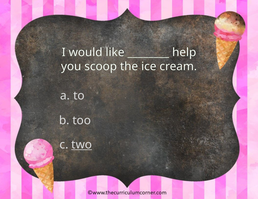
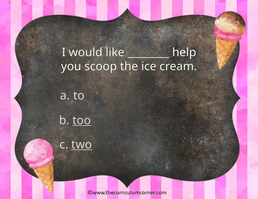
too underline: none -> present
